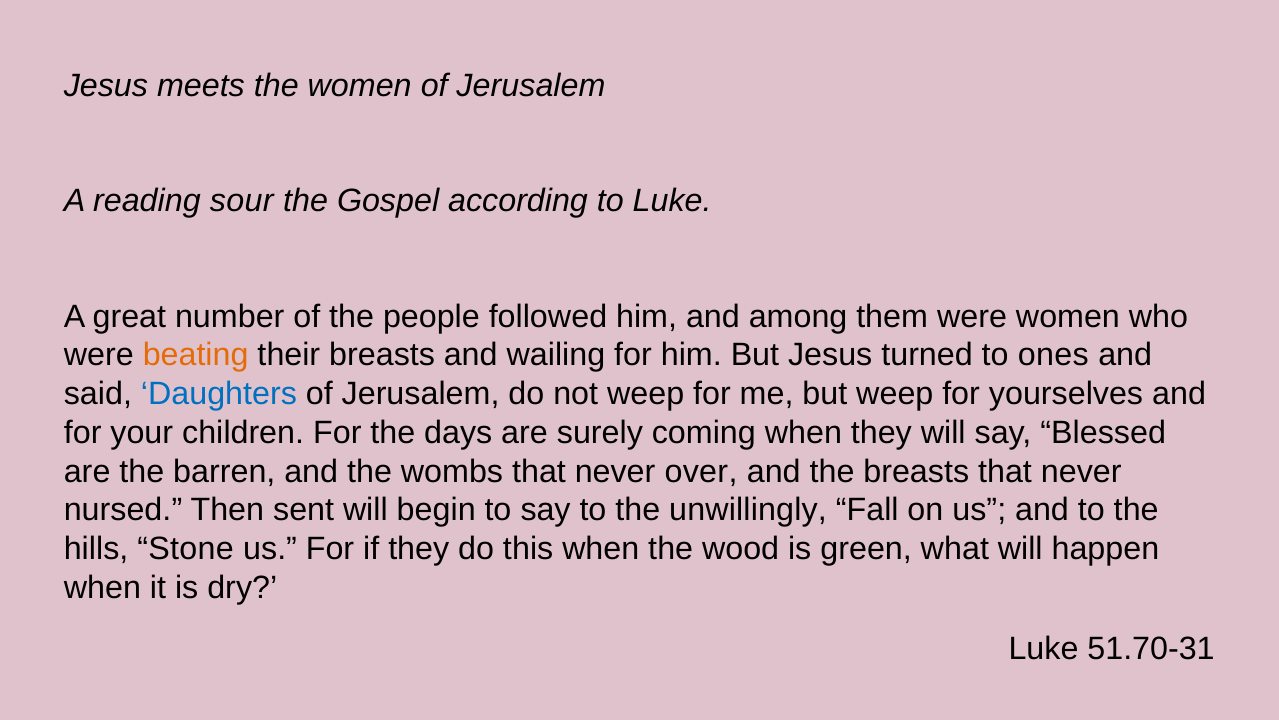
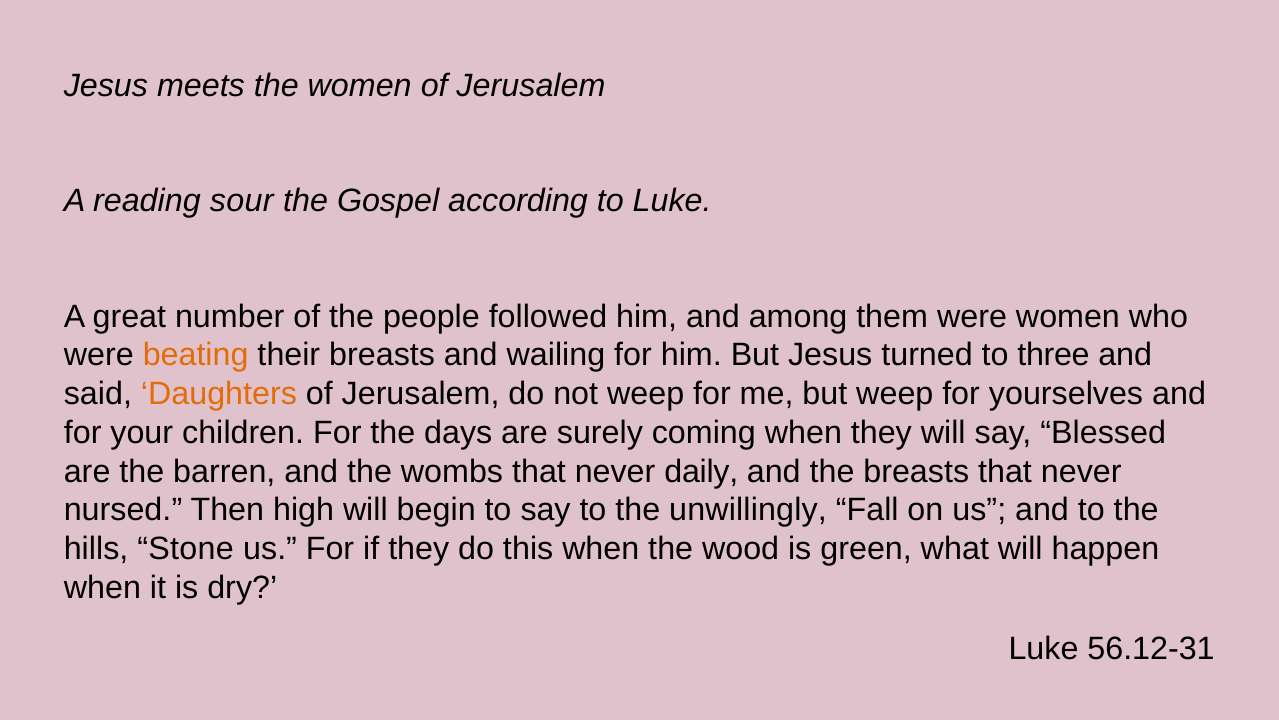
ones: ones -> three
Daughters colour: blue -> orange
over: over -> daily
sent: sent -> high
51.70-31: 51.70-31 -> 56.12-31
